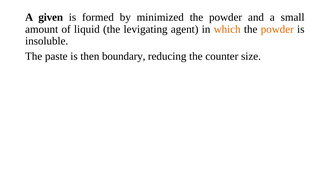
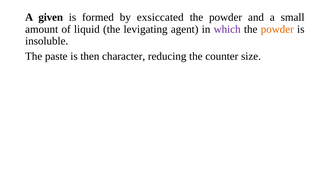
minimized: minimized -> exsiccated
which colour: orange -> purple
boundary: boundary -> character
